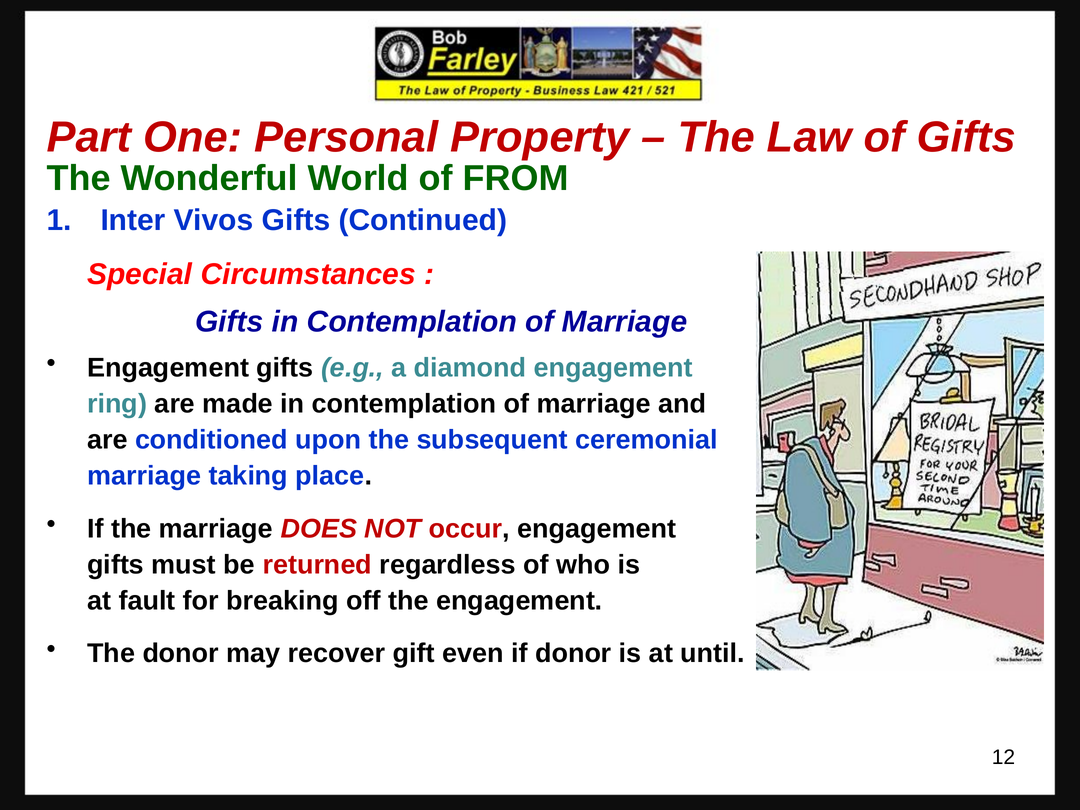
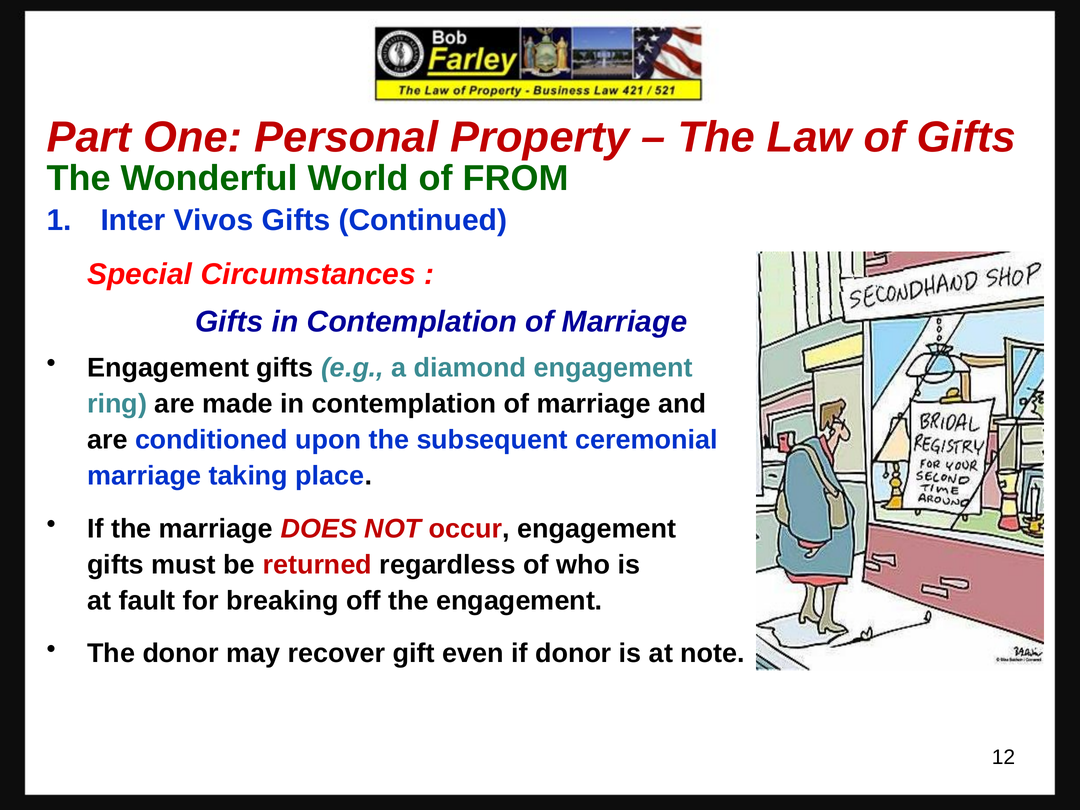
until: until -> note
